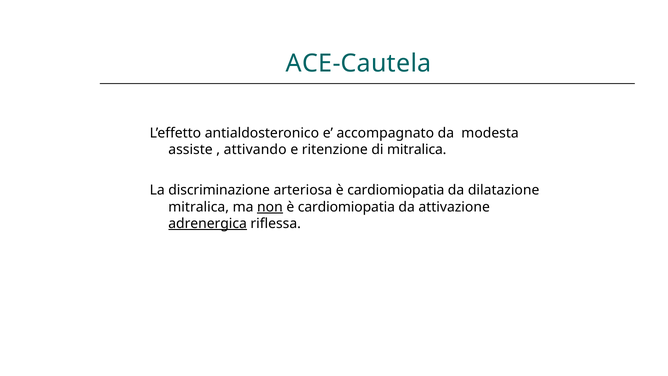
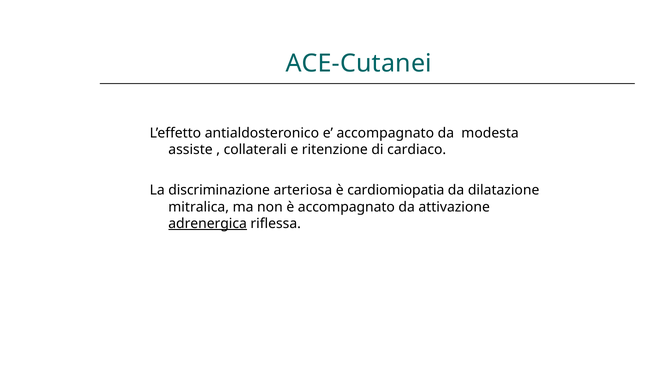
ACE-Cautela: ACE-Cautela -> ACE-Cutanei
attivando: attivando -> collaterali
di mitralica: mitralica -> cardiaco
non underline: present -> none
cardiomiopatia at (346, 207): cardiomiopatia -> accompagnato
